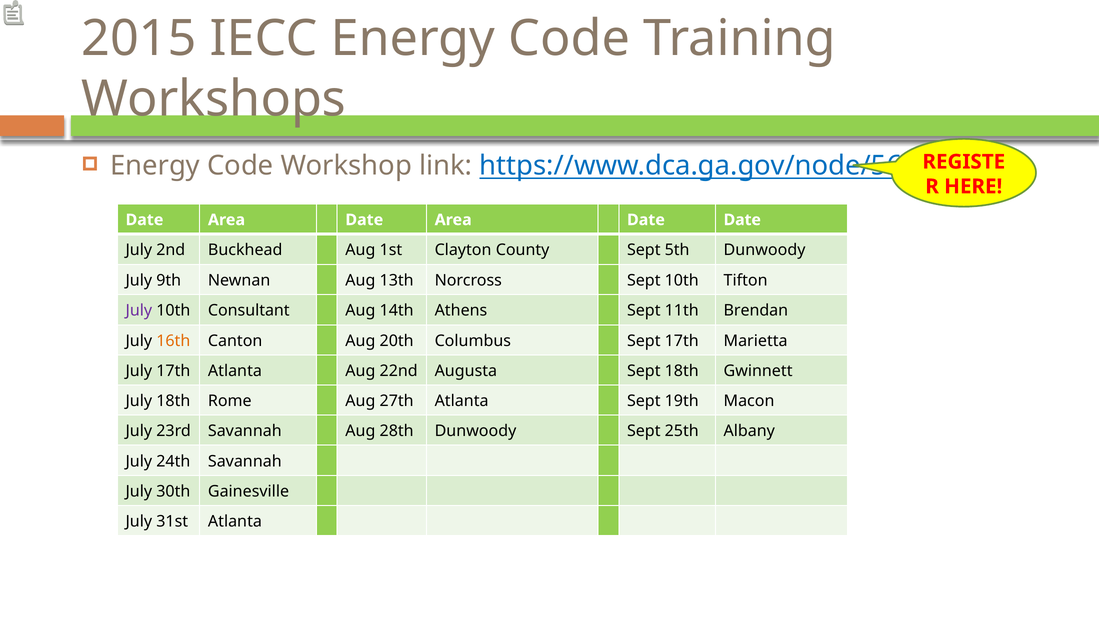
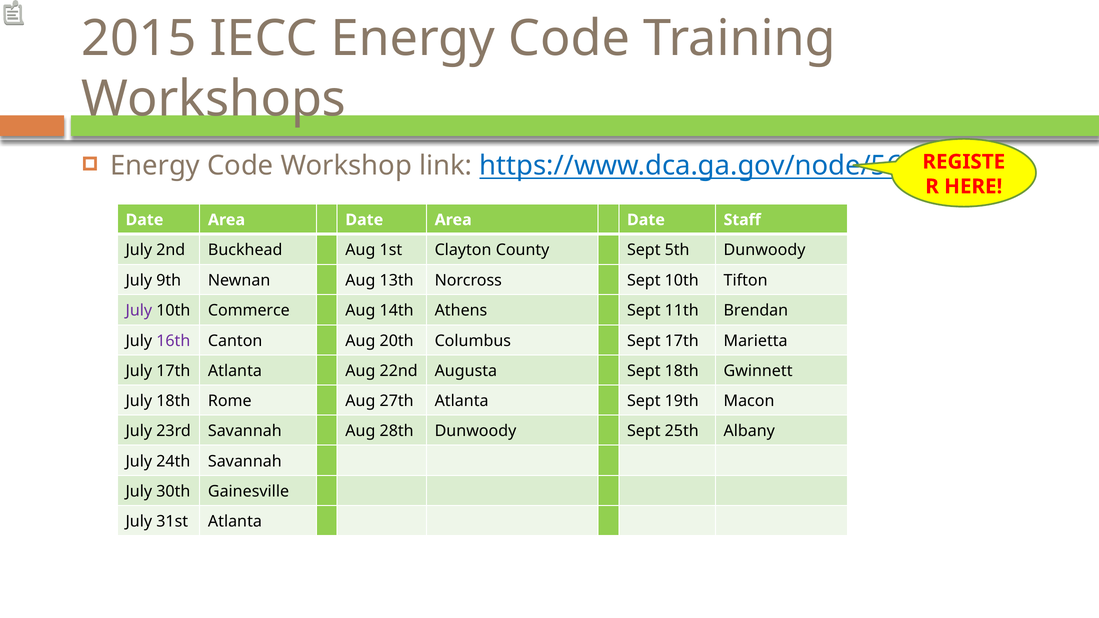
Date Date: Date -> Staff
Consultant: Consultant -> Commerce
16th colour: orange -> purple
